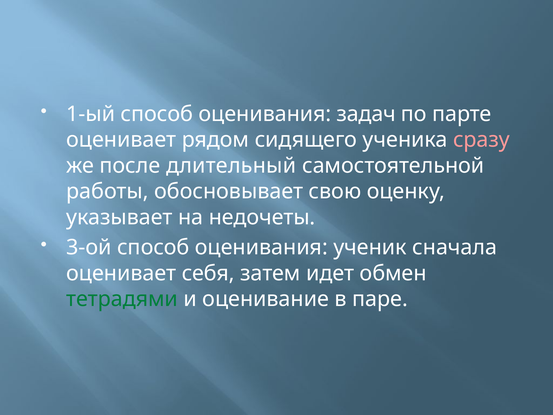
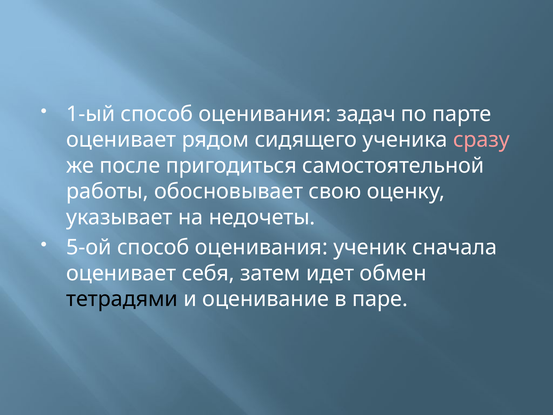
длительный: длительный -> пригодиться
3-ой: 3-ой -> 5-ой
тетрадями colour: green -> black
